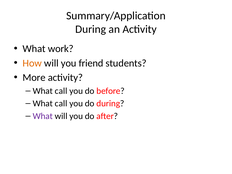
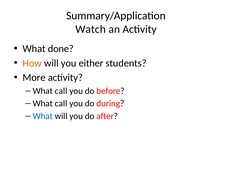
During at (91, 29): During -> Watch
work: work -> done
friend: friend -> either
What at (43, 116) colour: purple -> blue
